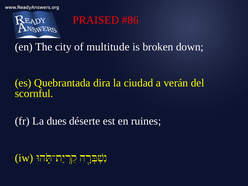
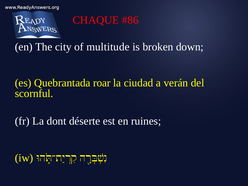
PRAISED: PRAISED -> CHAQUE
dira: dira -> roar
dues: dues -> dont
